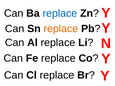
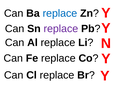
replace at (61, 29) colour: orange -> purple
